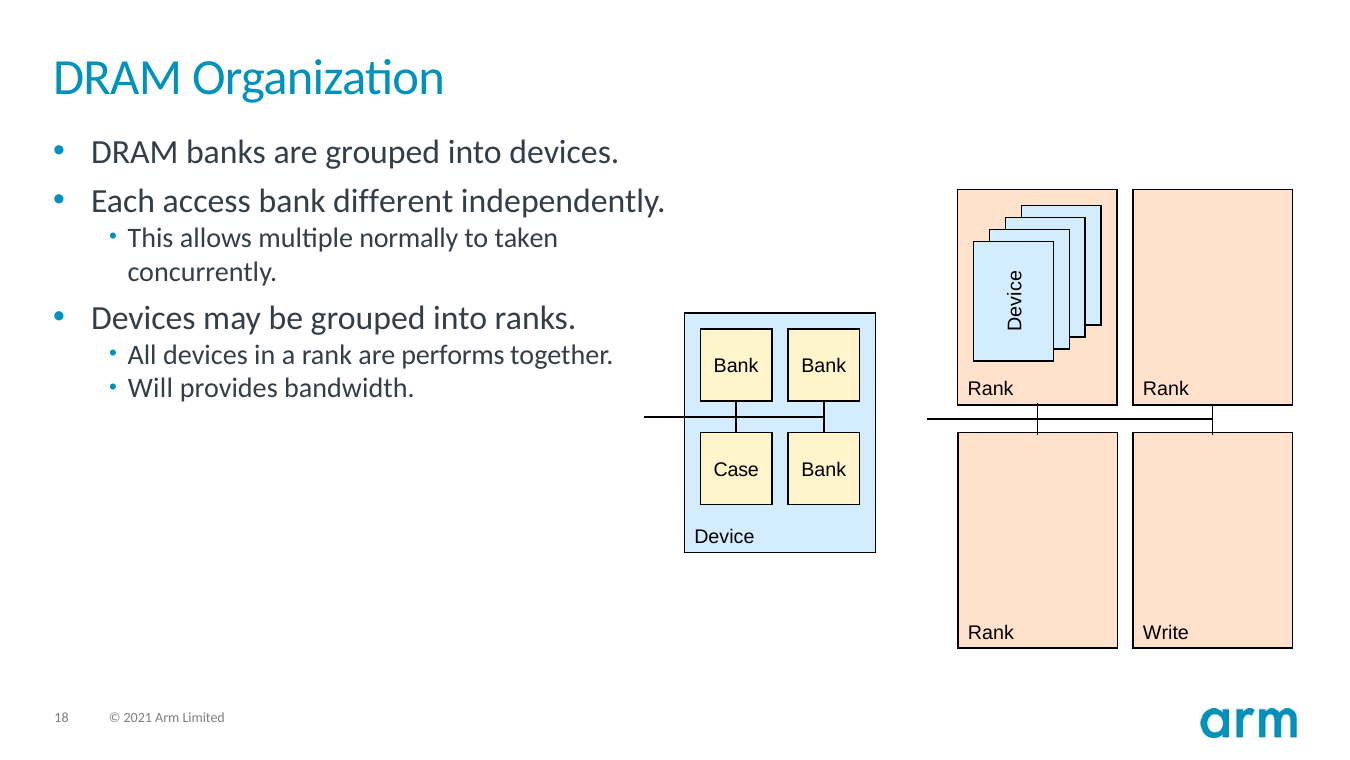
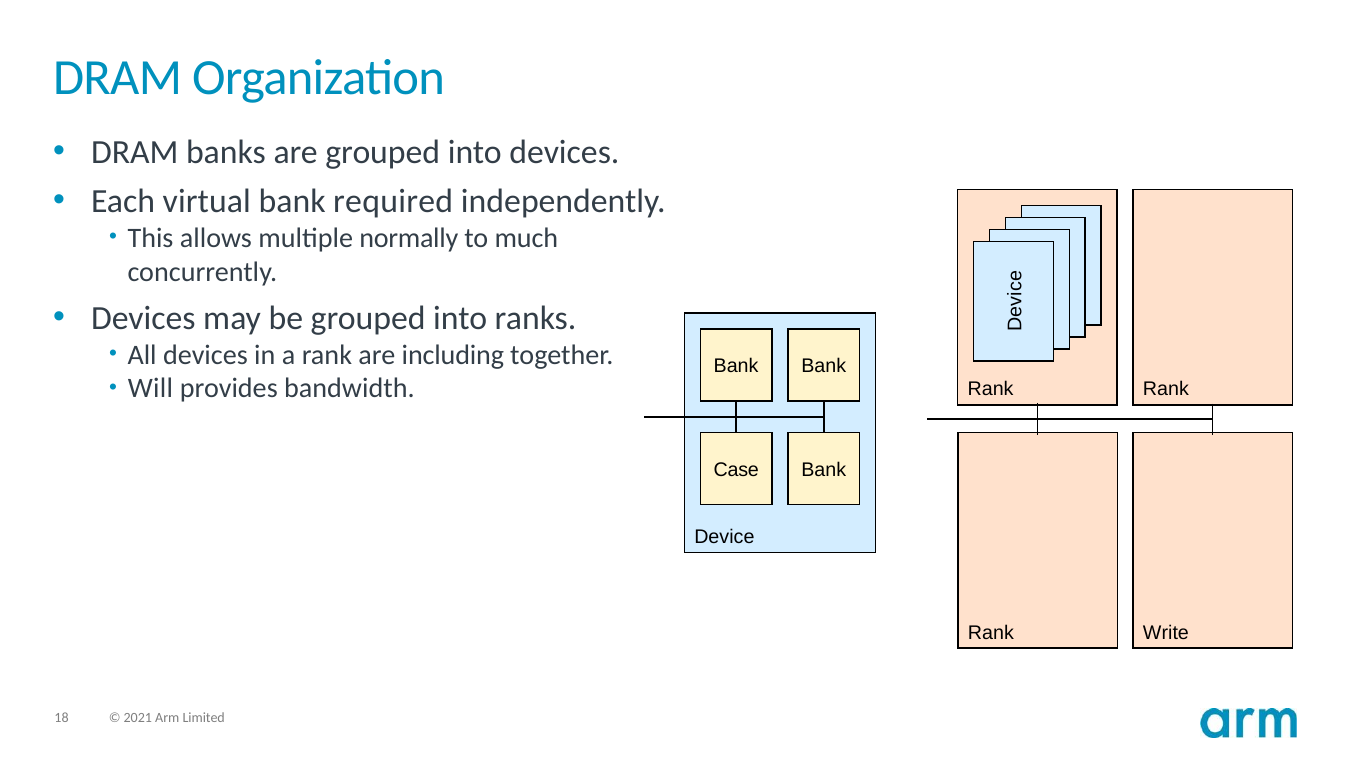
access: access -> virtual
different: different -> required
taken: taken -> much
performs: performs -> including
